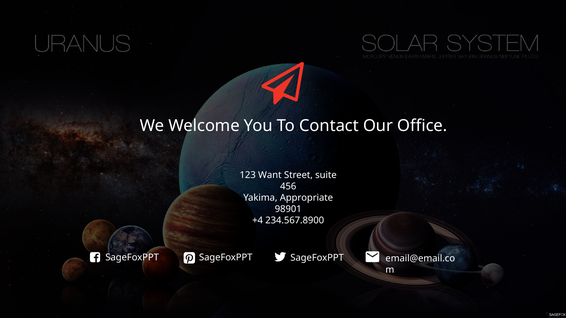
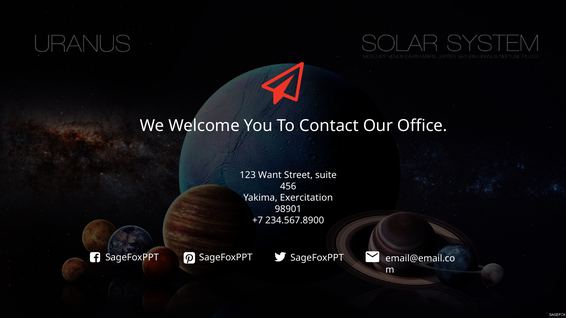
Appropriate: Appropriate -> Exercitation
+4: +4 -> +7
